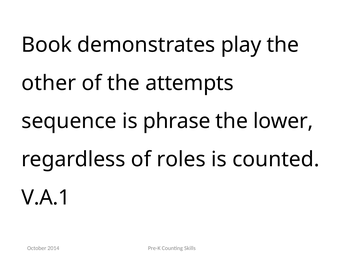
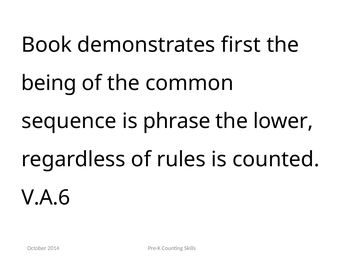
play: play -> first
other: other -> being
attempts: attempts -> common
roles: roles -> rules
V.A.1: V.A.1 -> V.A.6
